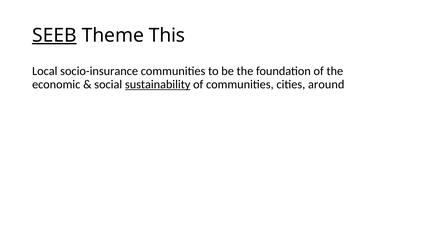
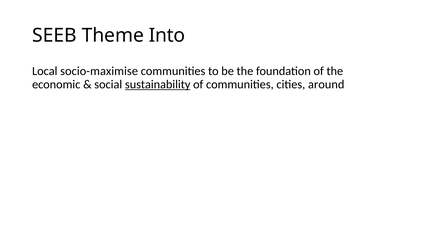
SEEB underline: present -> none
This: This -> Into
socio-insurance: socio-insurance -> socio-maximise
